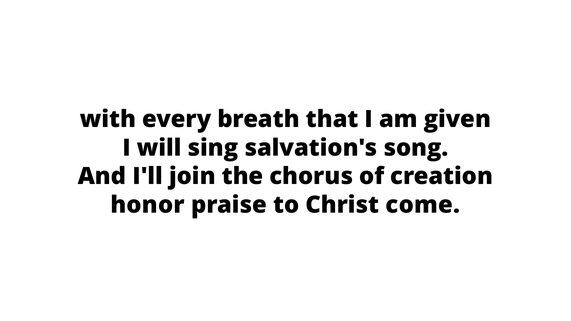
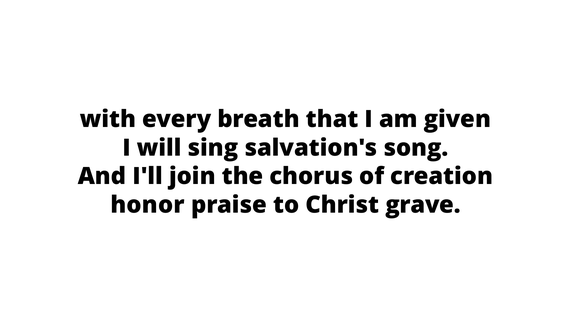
come: come -> grave
